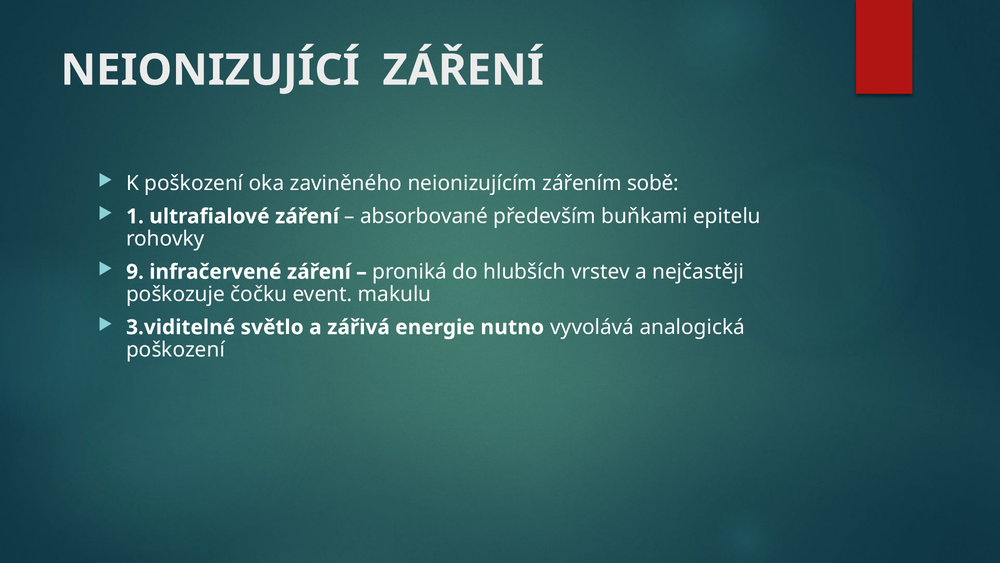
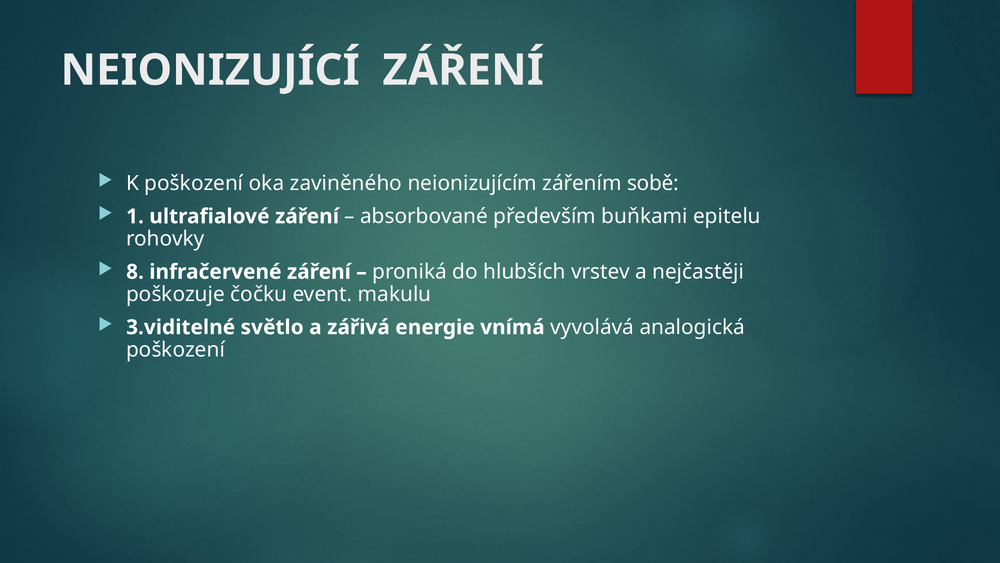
9: 9 -> 8
nutno: nutno -> vnímá
